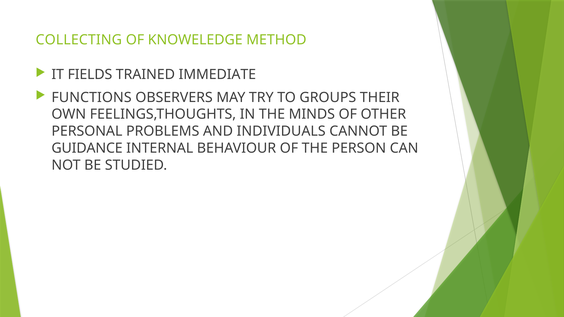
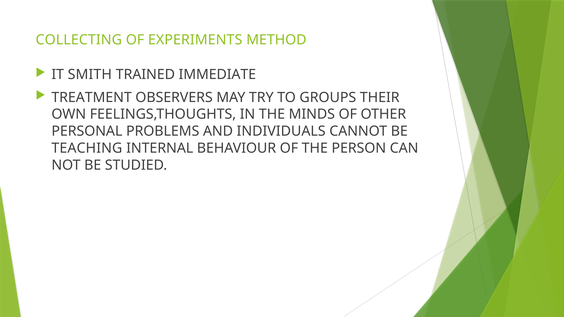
KNOWELEDGE: KNOWELEDGE -> EXPERIMENTS
FIELDS: FIELDS -> SMITH
FUNCTIONS: FUNCTIONS -> TREATMENT
GUIDANCE: GUIDANCE -> TEACHING
